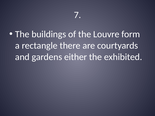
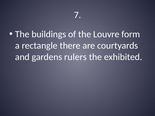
either: either -> rulers
